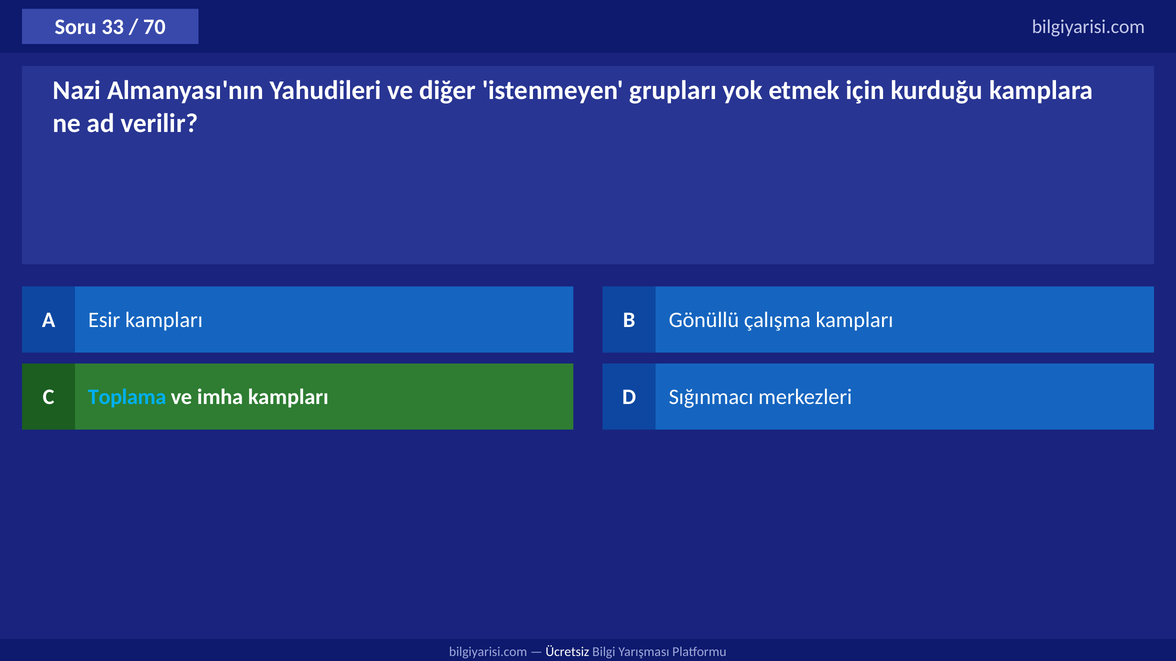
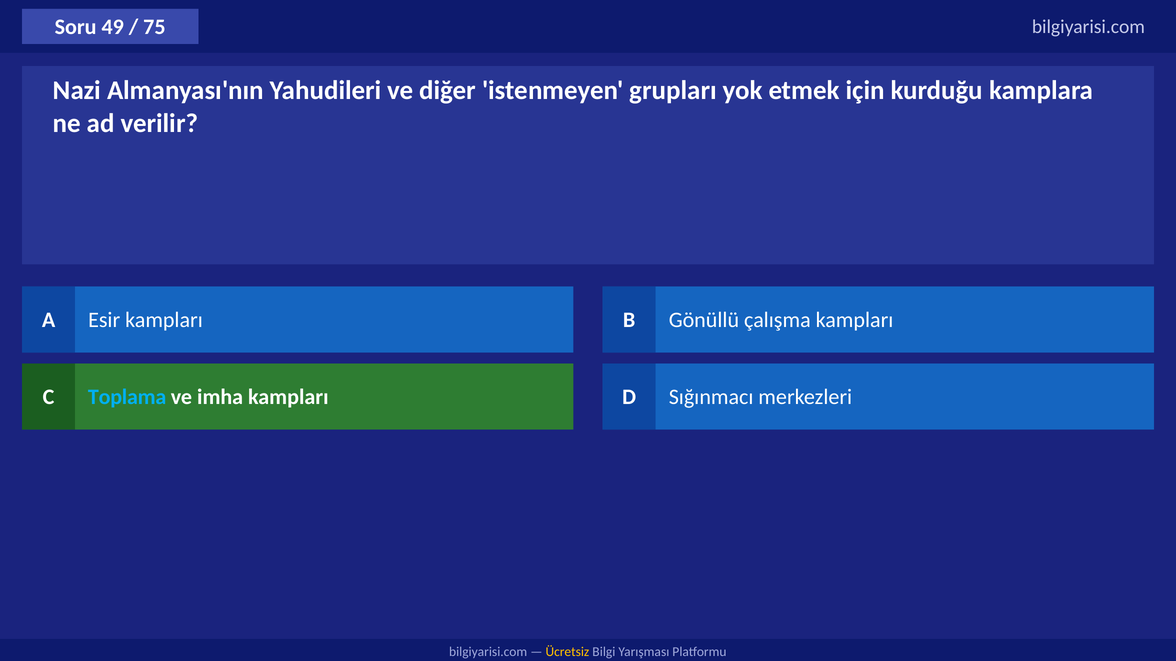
33: 33 -> 49
70: 70 -> 75
Ücretsiz colour: white -> yellow
